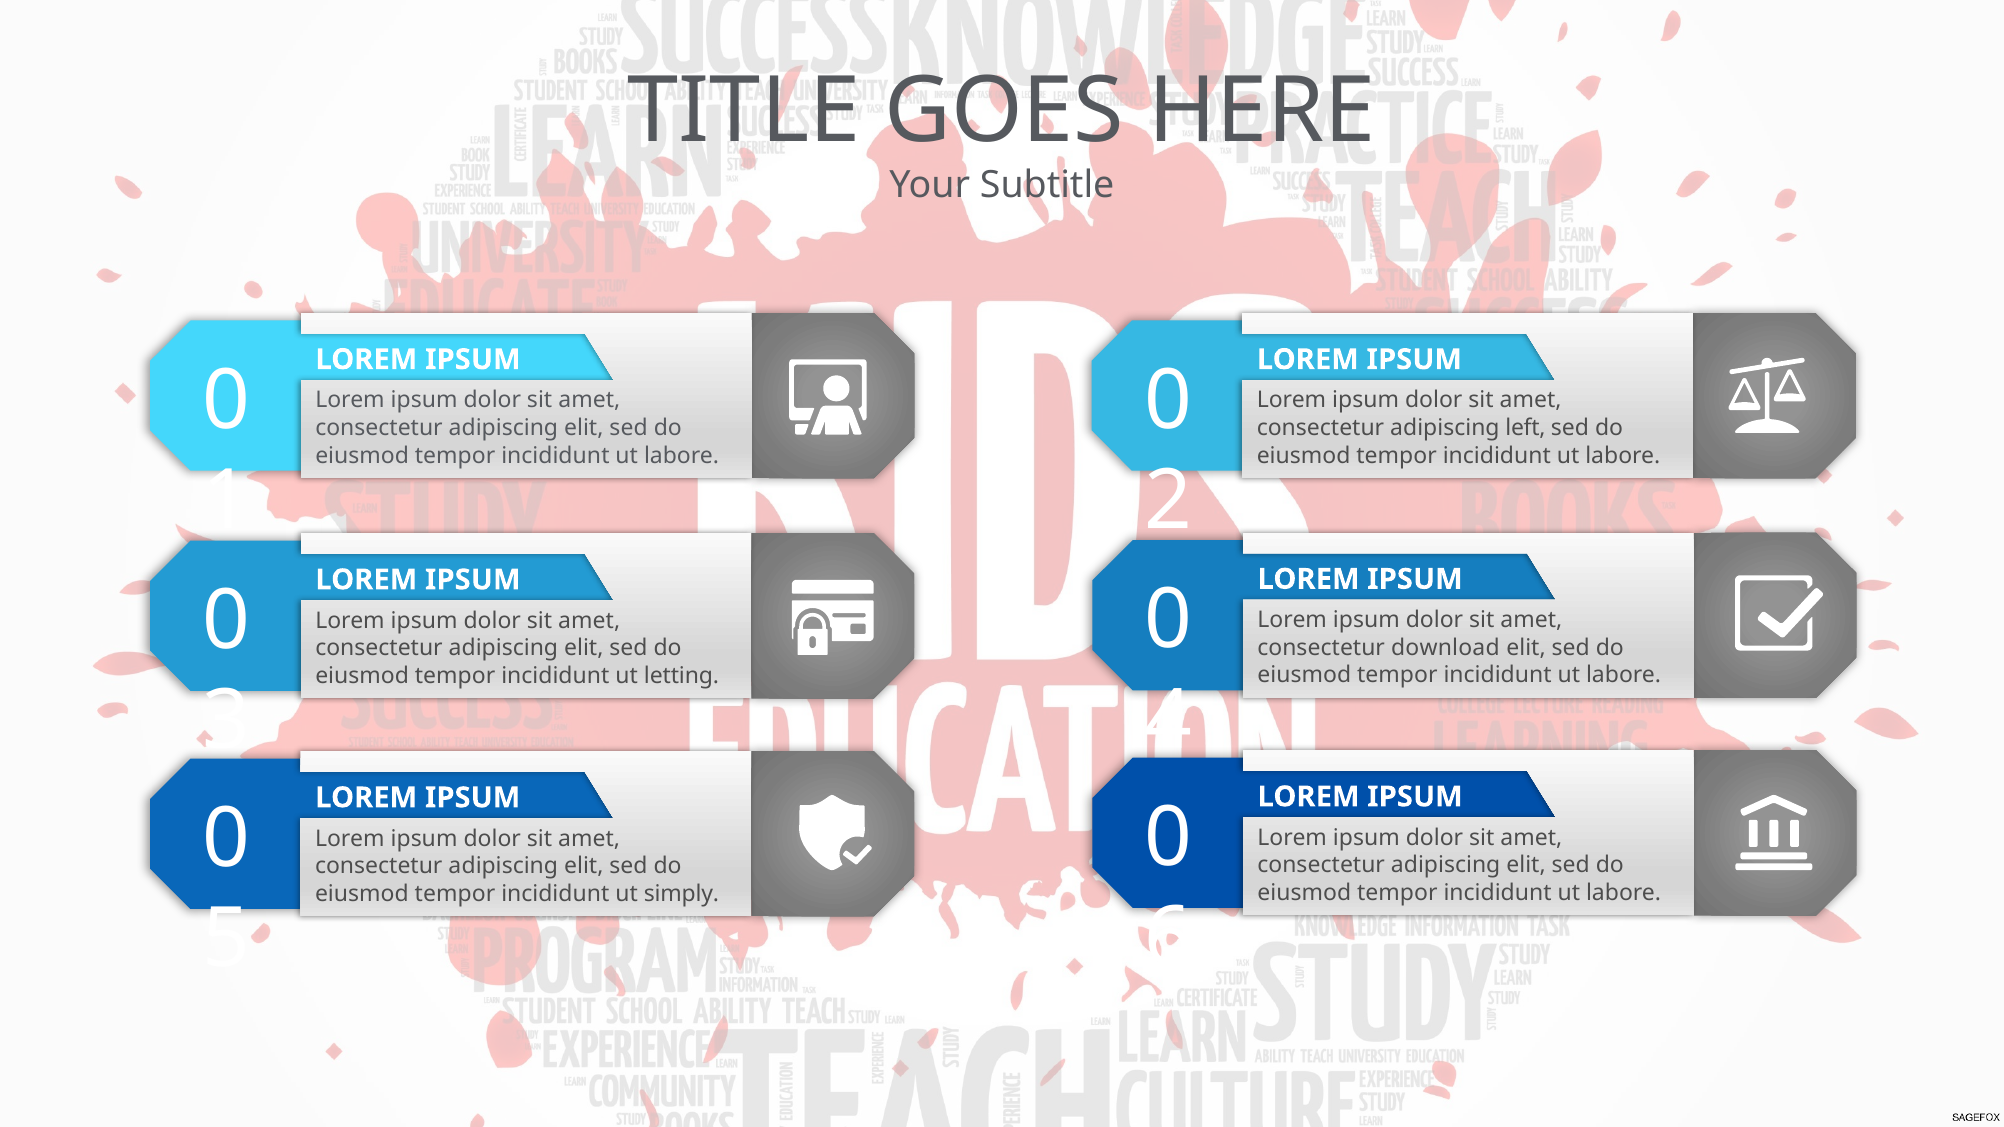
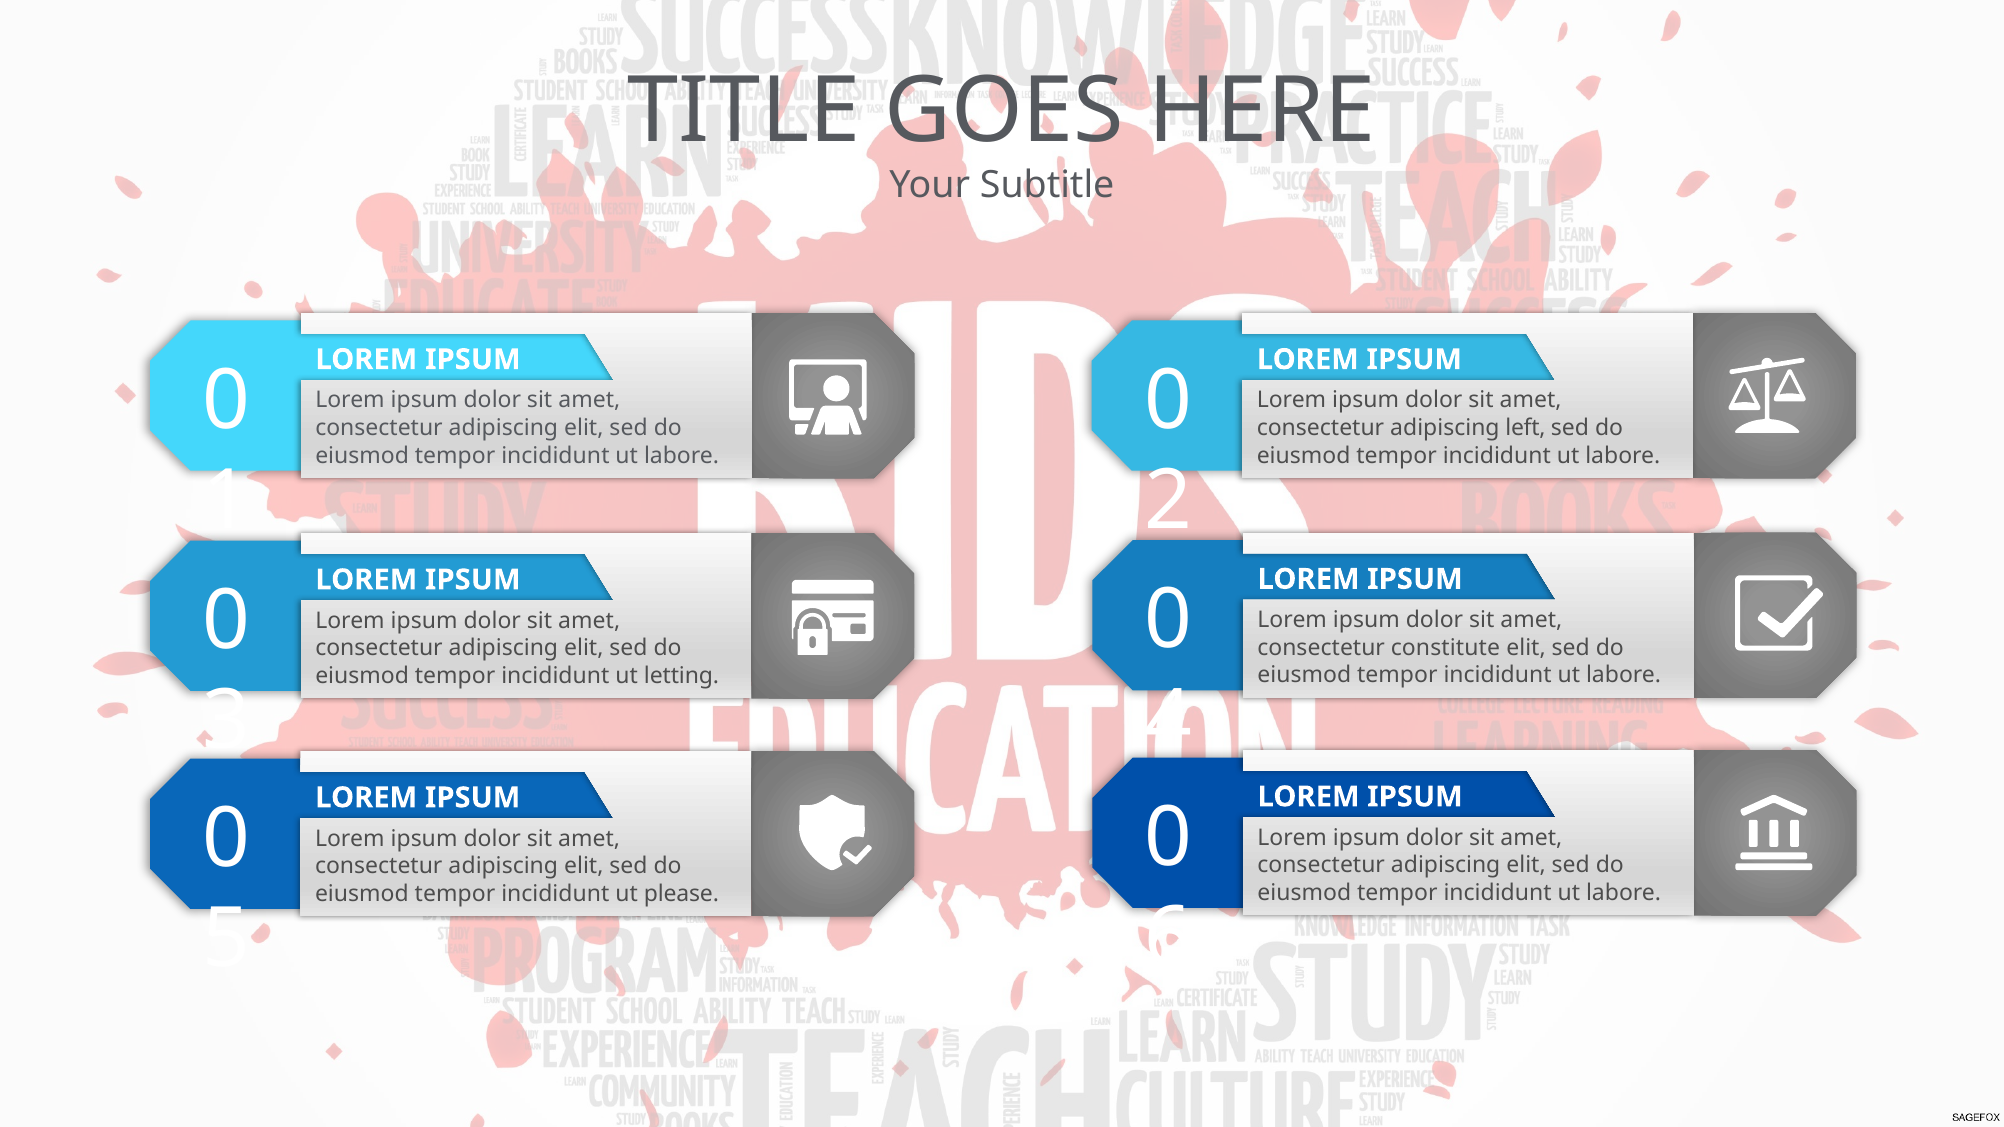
download: download -> constitute
simply: simply -> please
